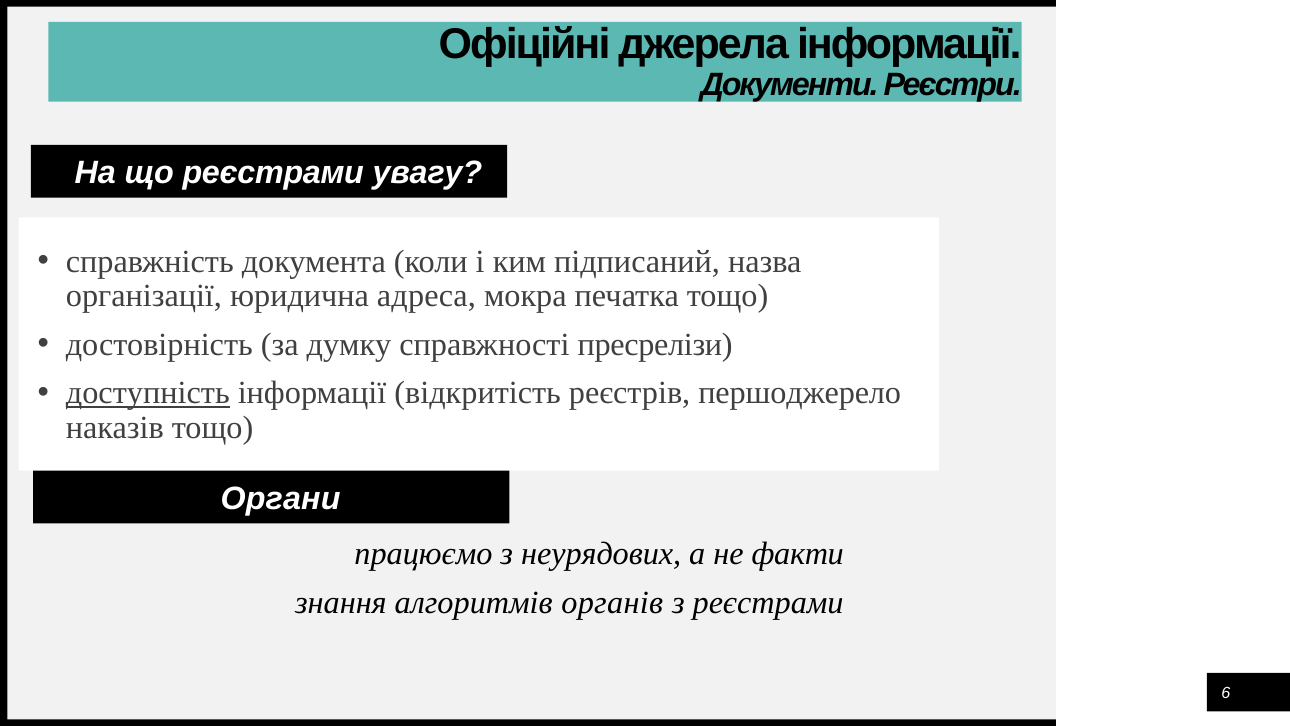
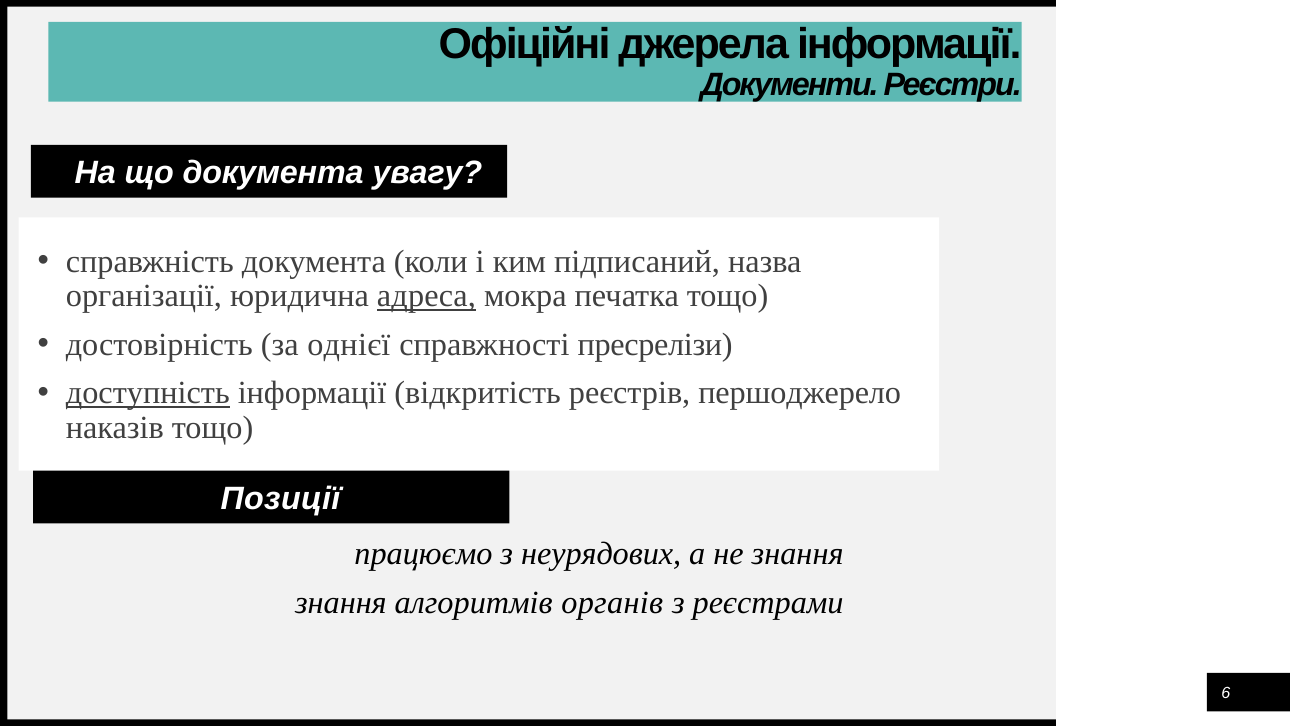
що реєстрами: реєстрами -> документа
адреса underline: none -> present
думку: думку -> однієї
Органи: Органи -> Позиції
не факти: факти -> знання
